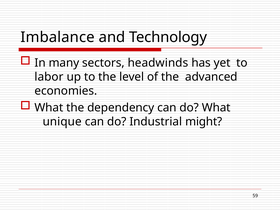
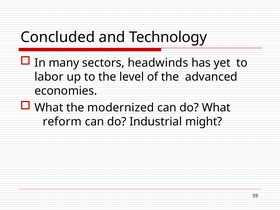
Imbalance: Imbalance -> Concluded
dependency: dependency -> modernized
unique: unique -> reform
